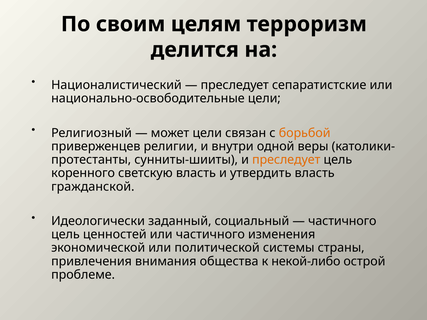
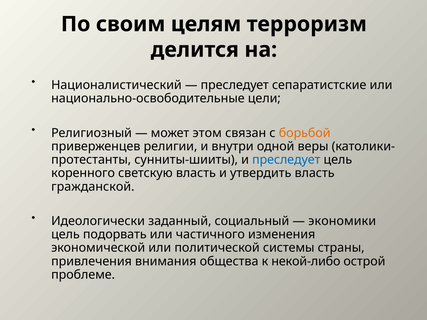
может цели: цели -> этом
преследует at (286, 160) colour: orange -> blue
частичного at (342, 221): частичного -> экономики
ценностей: ценностей -> подорвать
